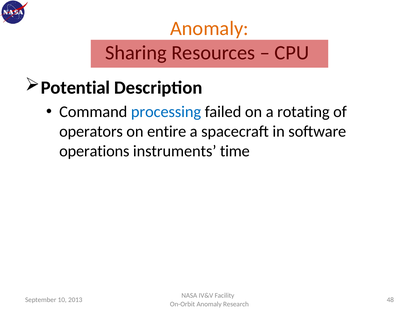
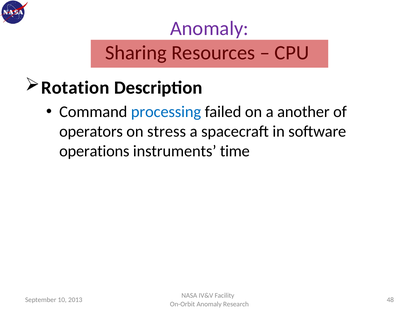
Anomaly at (209, 28) colour: orange -> purple
Potential: Potential -> Rotation
rotating: rotating -> another
entire: entire -> stress
